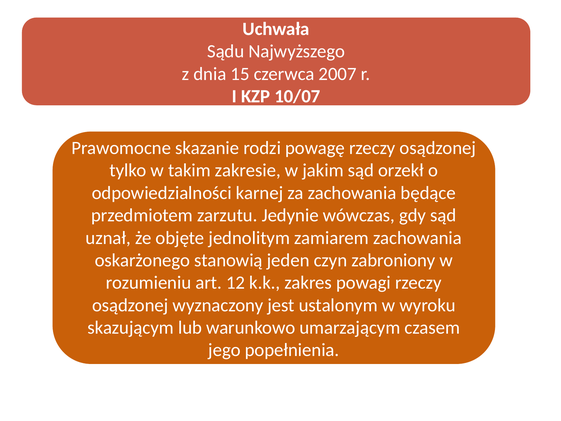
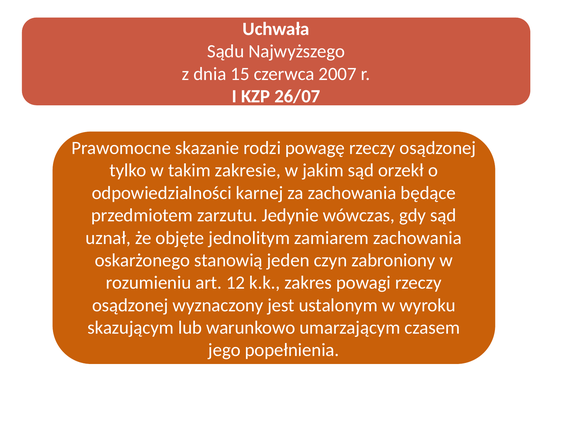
10/07: 10/07 -> 26/07
